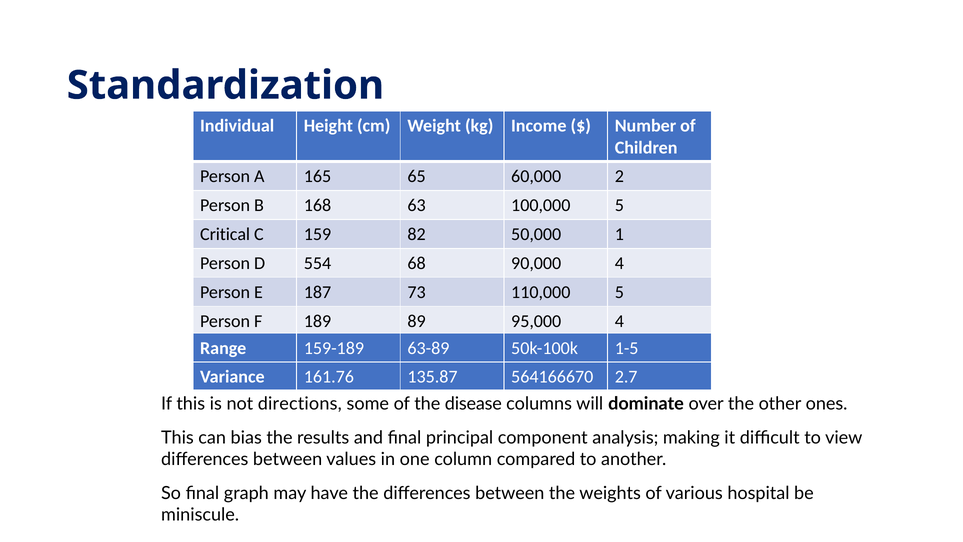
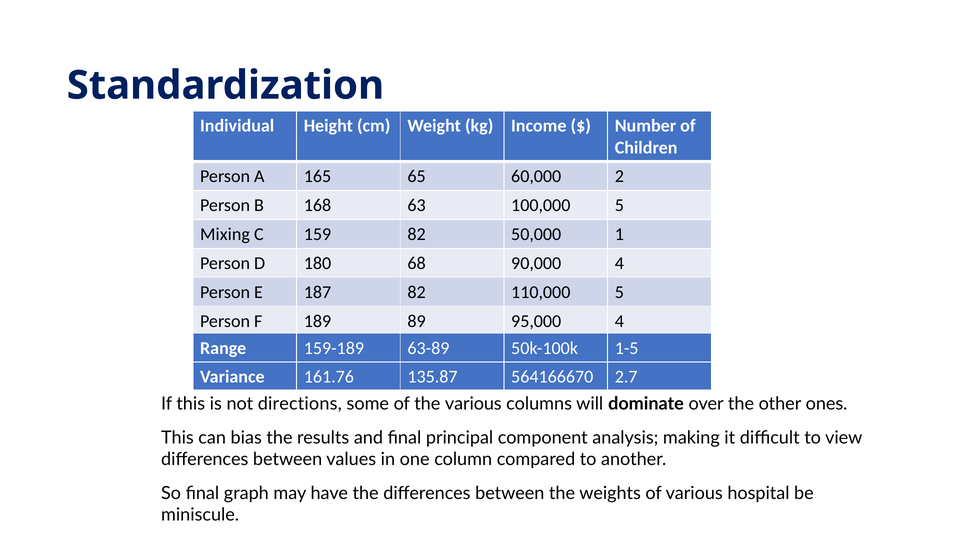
Critical: Critical -> Mixing
554: 554 -> 180
187 73: 73 -> 82
the disease: disease -> various
